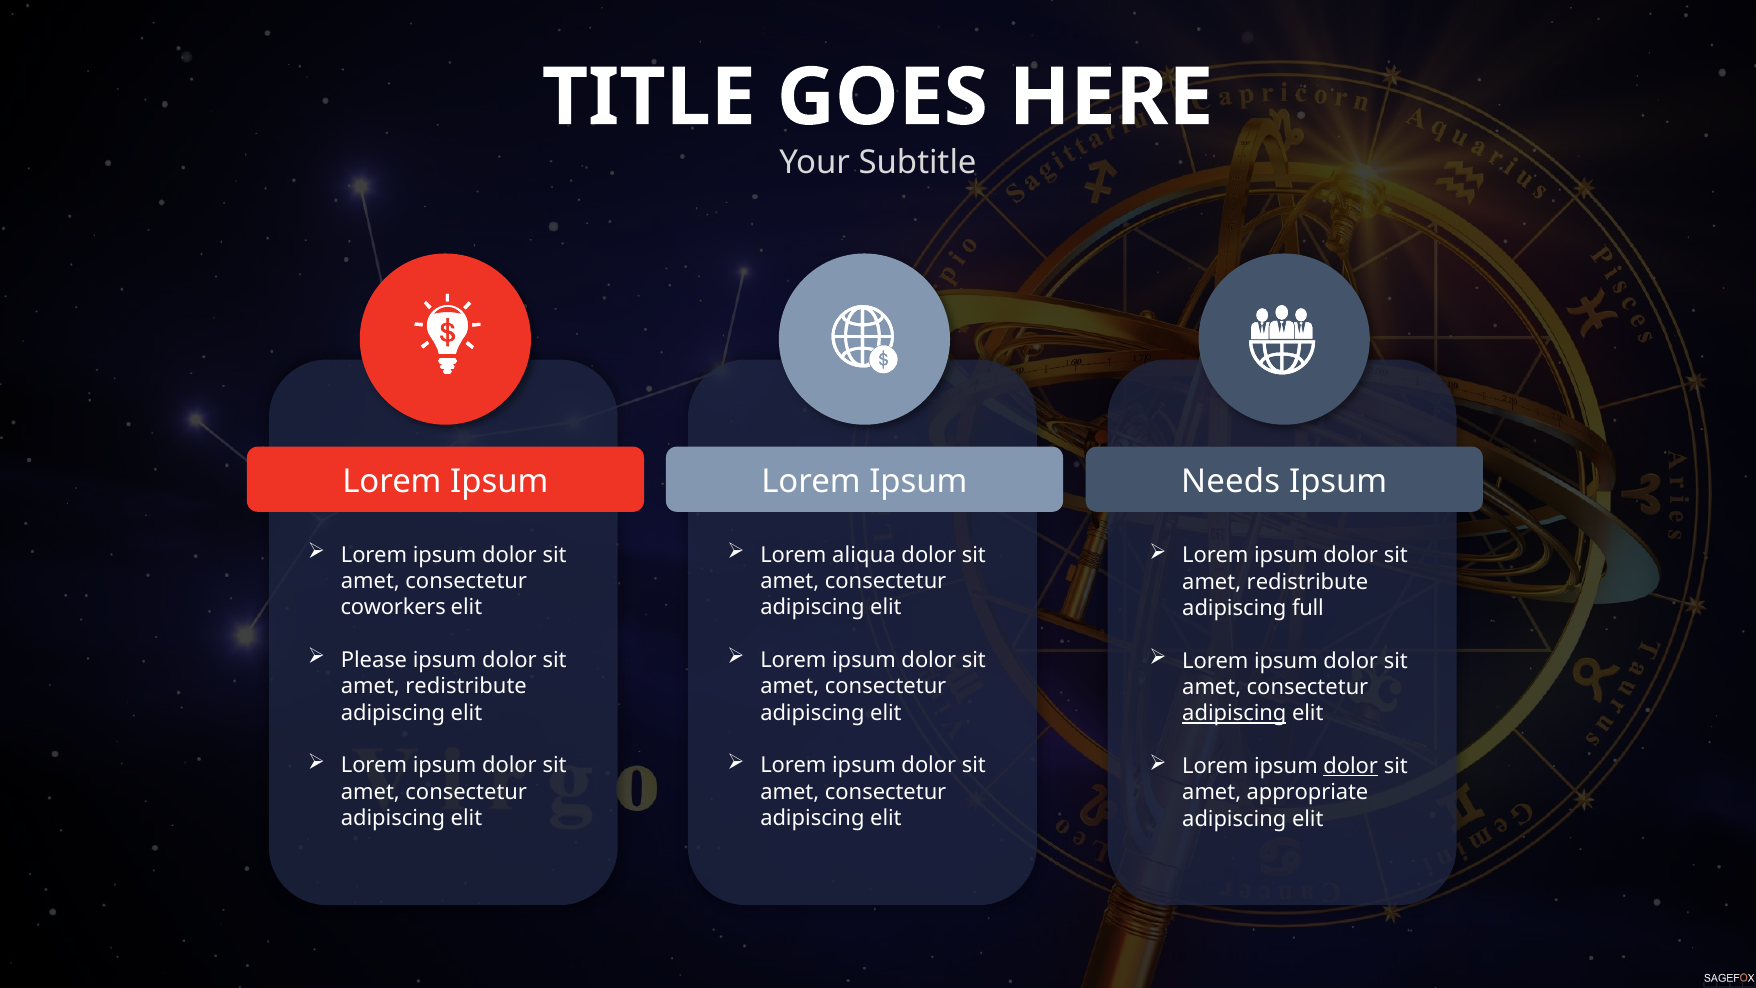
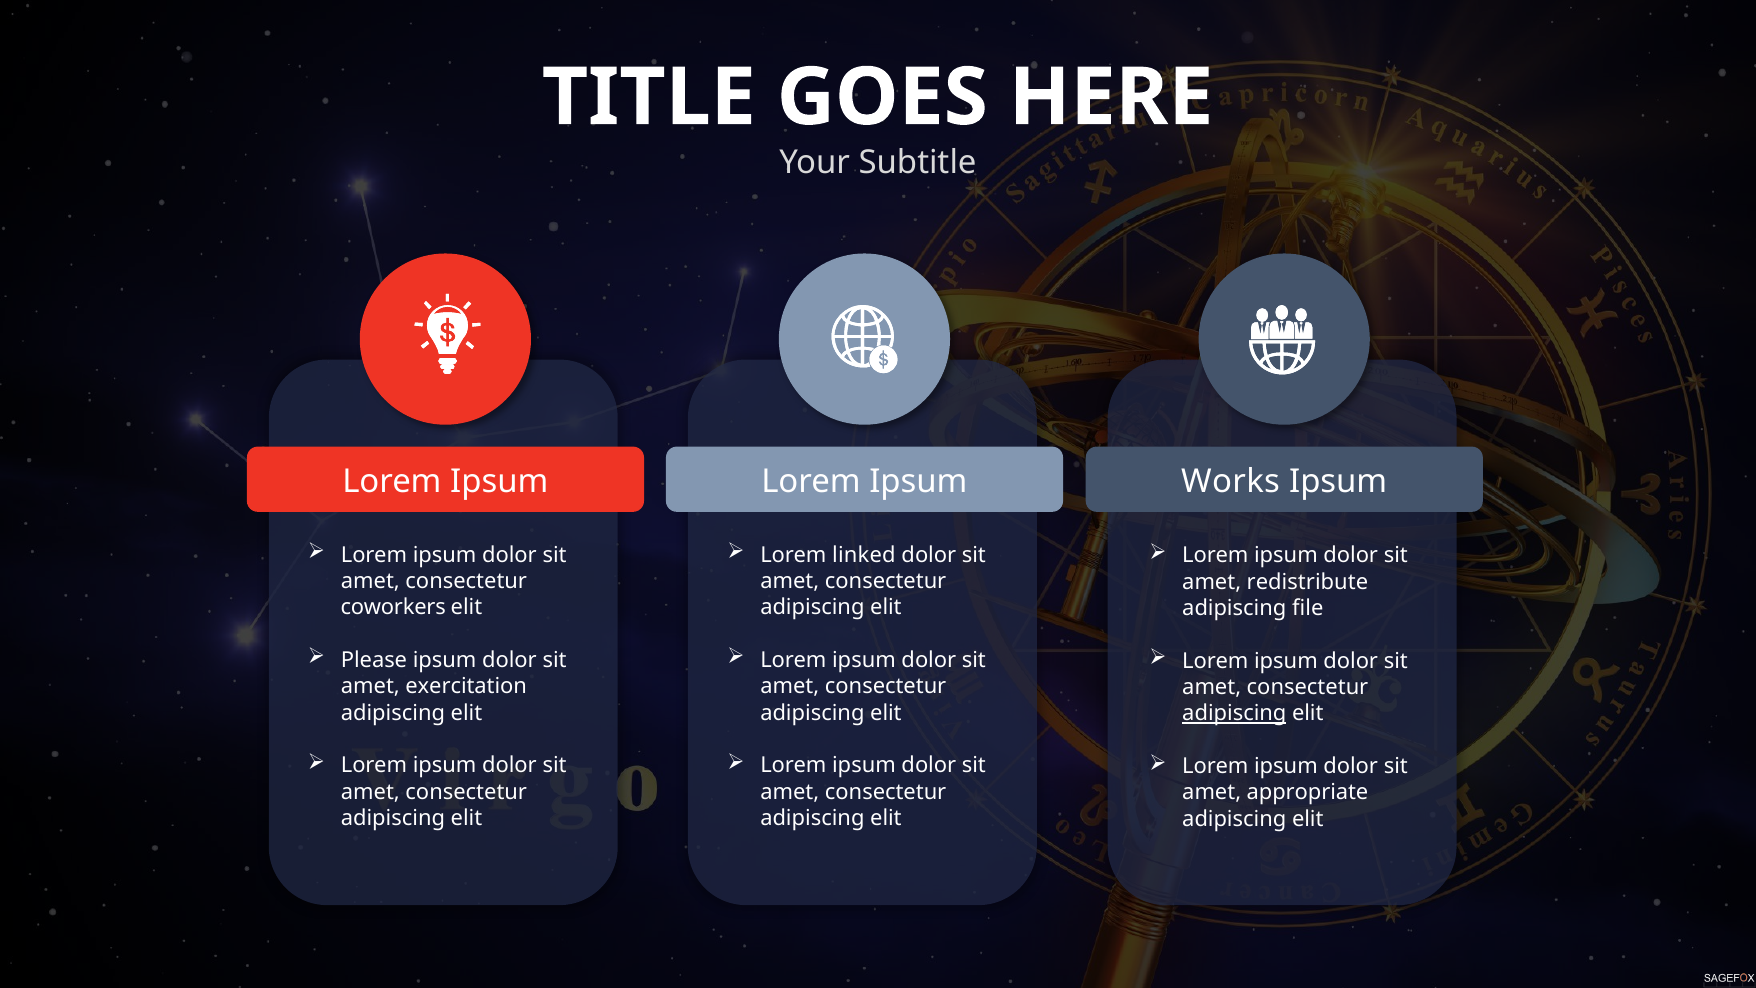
Needs: Needs -> Works
aliqua: aliqua -> linked
full: full -> file
redistribute at (466, 686): redistribute -> exercitation
dolor at (1351, 766) underline: present -> none
